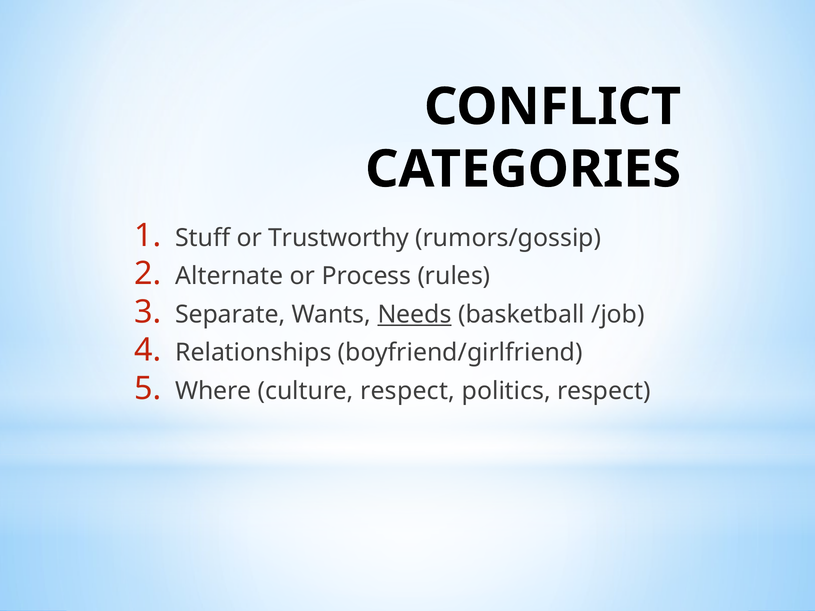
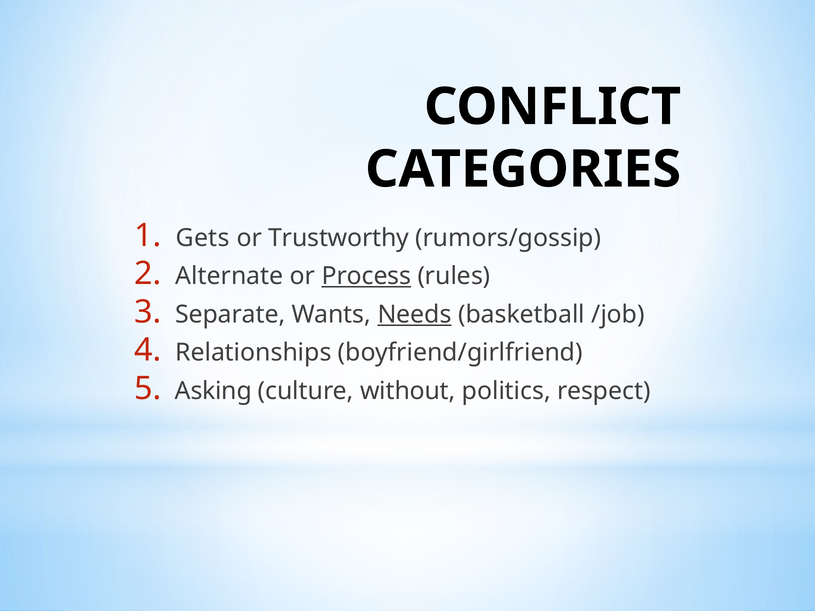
Stuff: Stuff -> Gets
Process underline: none -> present
Where: Where -> Asking
culture respect: respect -> without
